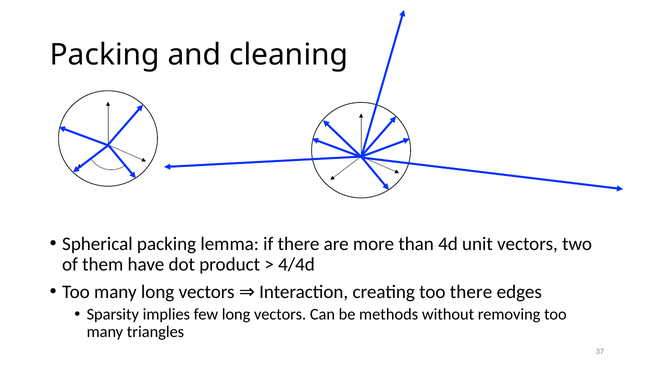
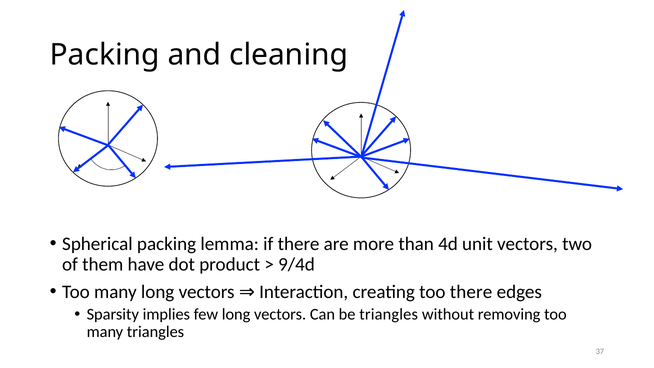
4/4d: 4/4d -> 9/4d
be methods: methods -> triangles
